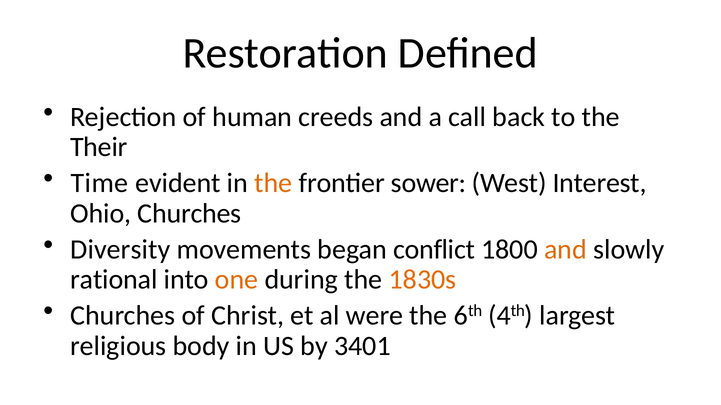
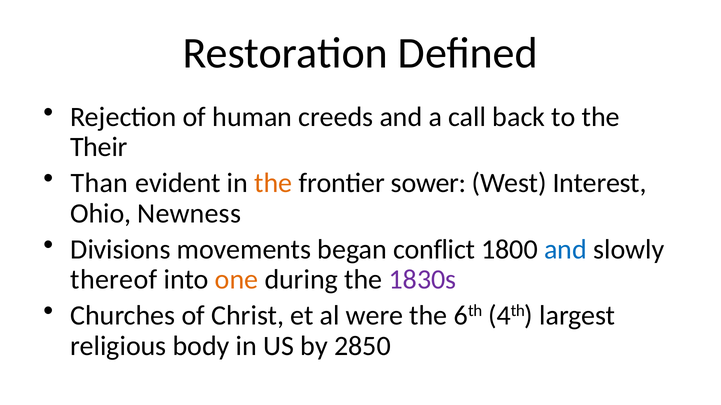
Time: Time -> Than
Ohio Churches: Churches -> Newness
Diversity: Diversity -> Divisions
and at (565, 250) colour: orange -> blue
rational: rational -> thereof
1830s colour: orange -> purple
3401: 3401 -> 2850
